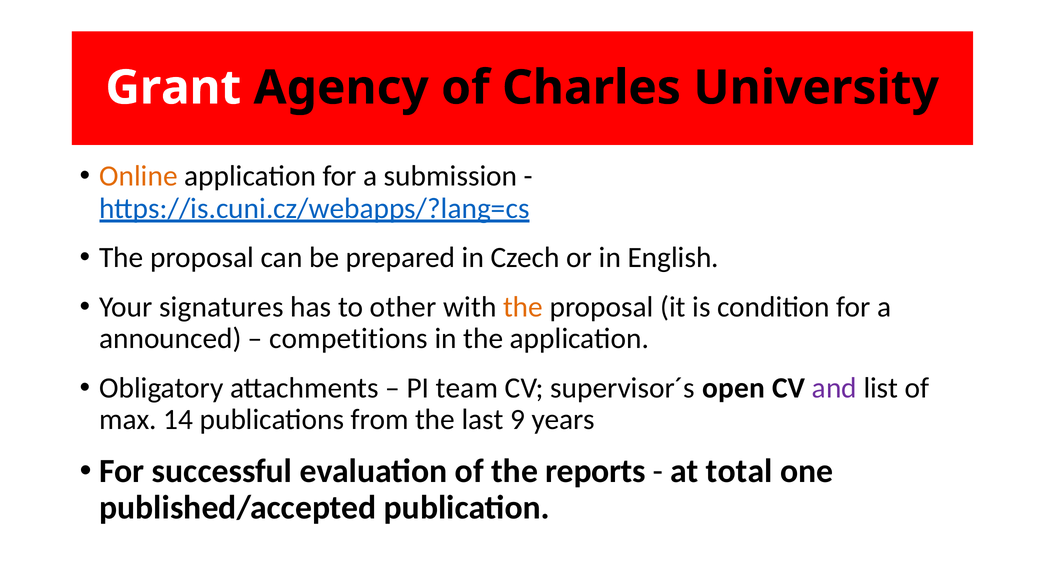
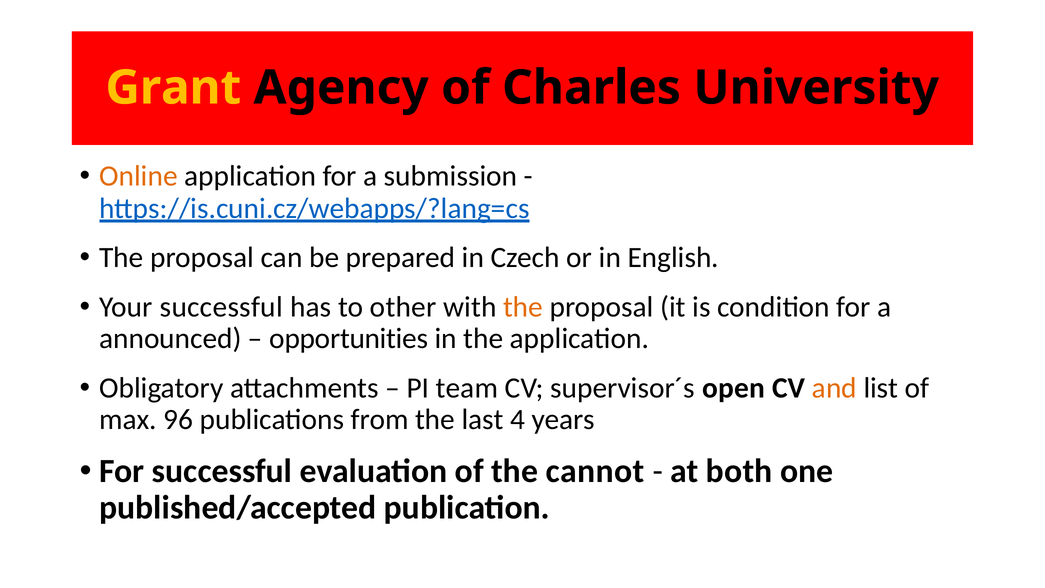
Grant colour: white -> yellow
Your signatures: signatures -> successful
competitions: competitions -> opportunities
and colour: purple -> orange
14: 14 -> 96
9: 9 -> 4
reports: reports -> cannot
total: total -> both
